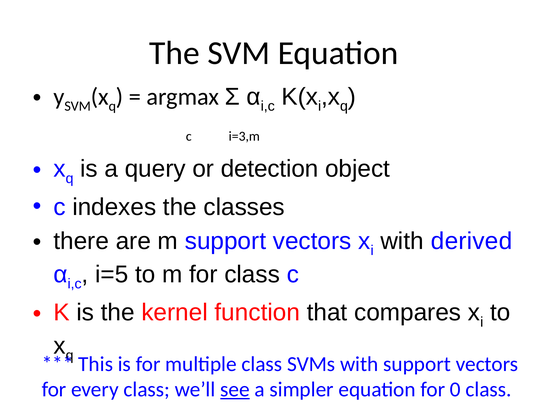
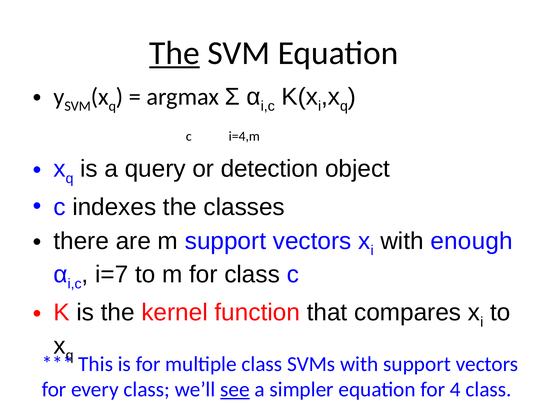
The at (175, 53) underline: none -> present
i=3,m: i=3,m -> i=4,m
derived: derived -> enough
i=5: i=5 -> i=7
0: 0 -> 4
